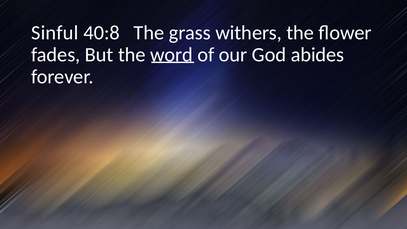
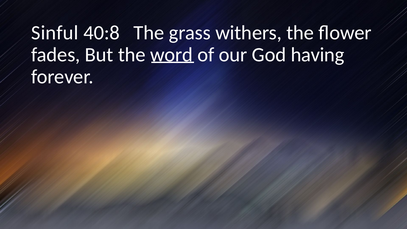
abides: abides -> having
